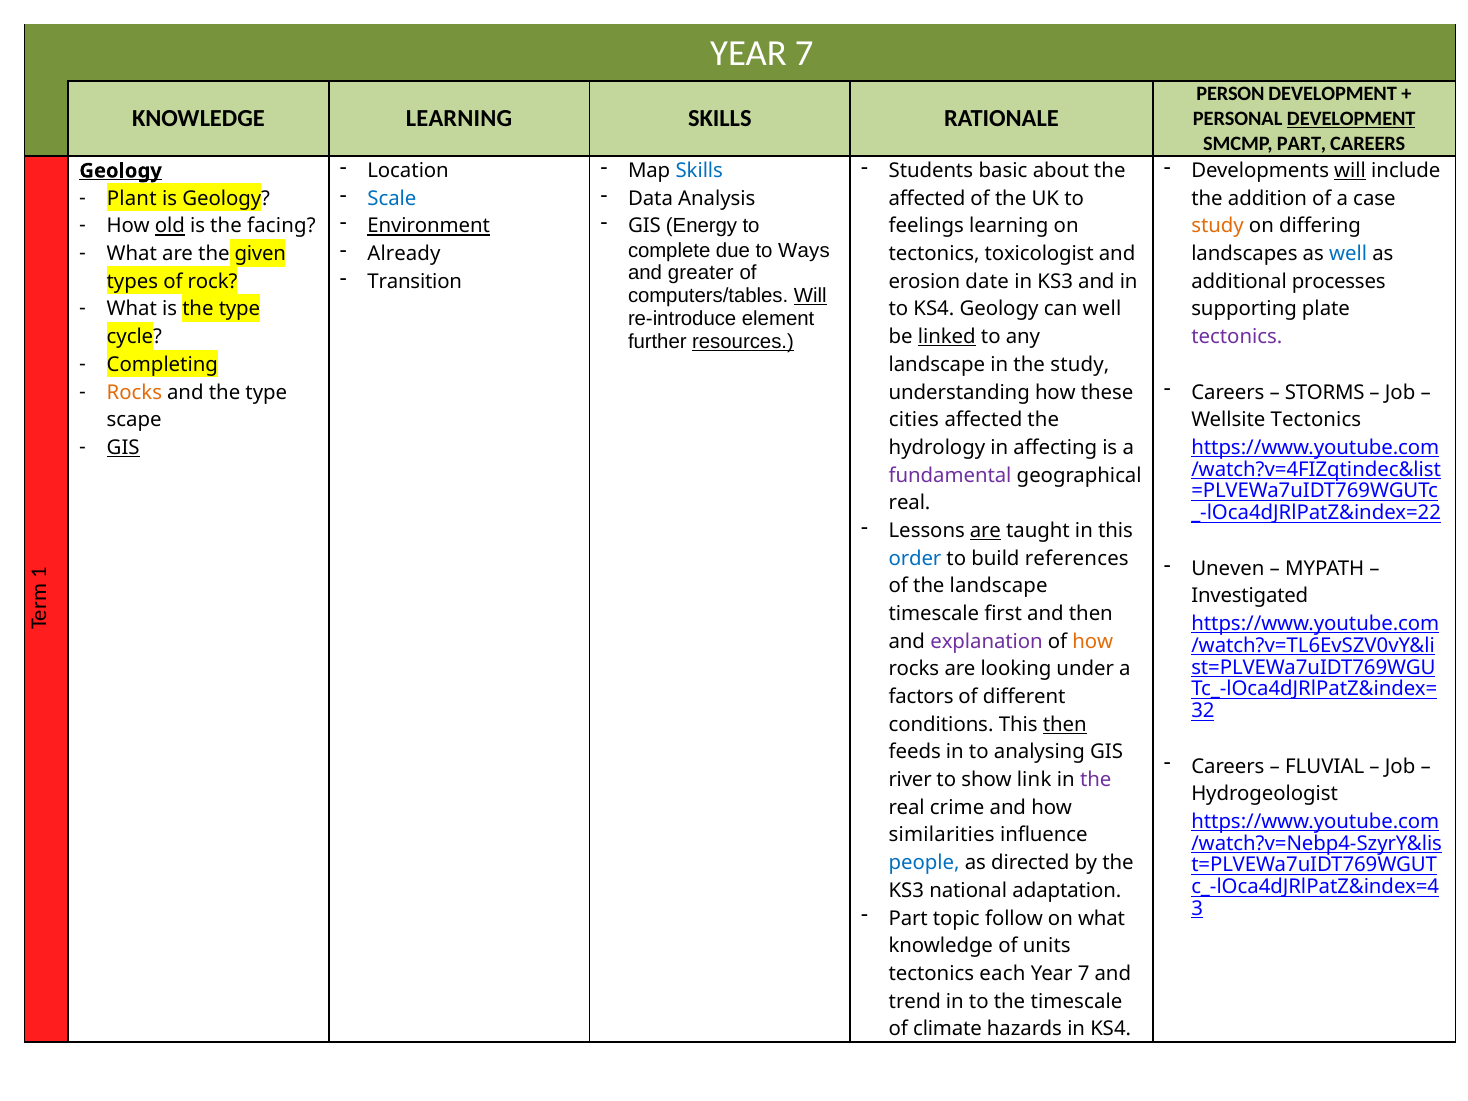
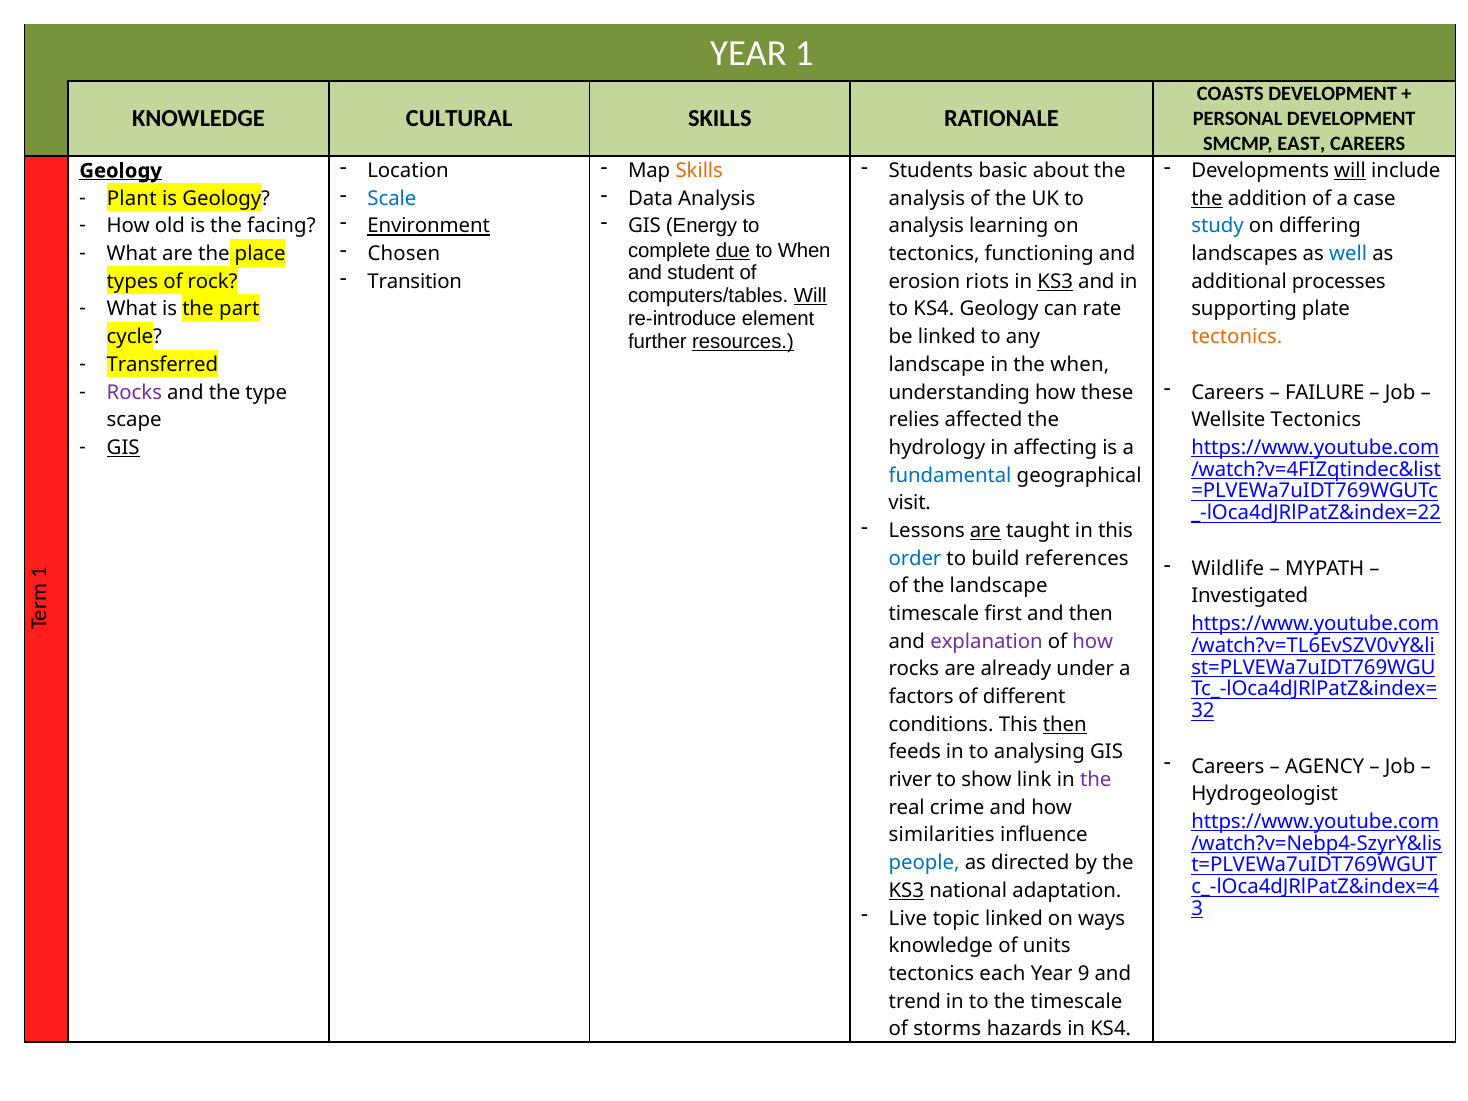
7 at (804, 53): 7 -> 1
PERSON: PERSON -> COASTS
KNOWLEDGE LEARNING: LEARNING -> CULTURAL
DEVELOPMENT at (1351, 119) underline: present -> none
SMCMP PART: PART -> EAST
Skills at (699, 171) colour: blue -> orange
affected at (927, 198): affected -> analysis
the at (1207, 198) underline: none -> present
old underline: present -> none
feelings at (926, 226): feelings -> analysis
study at (1218, 226) colour: orange -> blue
due underline: none -> present
to Ways: Ways -> When
given: given -> place
Already: Already -> Chosen
toxicologist: toxicologist -> functioning
greater: greater -> student
date: date -> riots
KS3 at (1055, 282) underline: none -> present
is the type: type -> part
can well: well -> rate
linked at (947, 337) underline: present -> none
tectonics at (1237, 337) colour: purple -> orange
Completing: Completing -> Transferred
the study: study -> when
Rocks at (134, 392) colour: orange -> purple
STORMS: STORMS -> FAILURE
cities: cities -> relies
fundamental colour: purple -> blue
real at (910, 503): real -> visit
Uneven: Uneven -> Wildlife
how at (1093, 641) colour: orange -> purple
looking: looking -> already
FLUVIAL: FLUVIAL -> AGENCY
KS3 at (906, 891) underline: none -> present
Part at (908, 918): Part -> Live
topic follow: follow -> linked
on what: what -> ways
7 at (1084, 974): 7 -> 9
climate: climate -> storms
